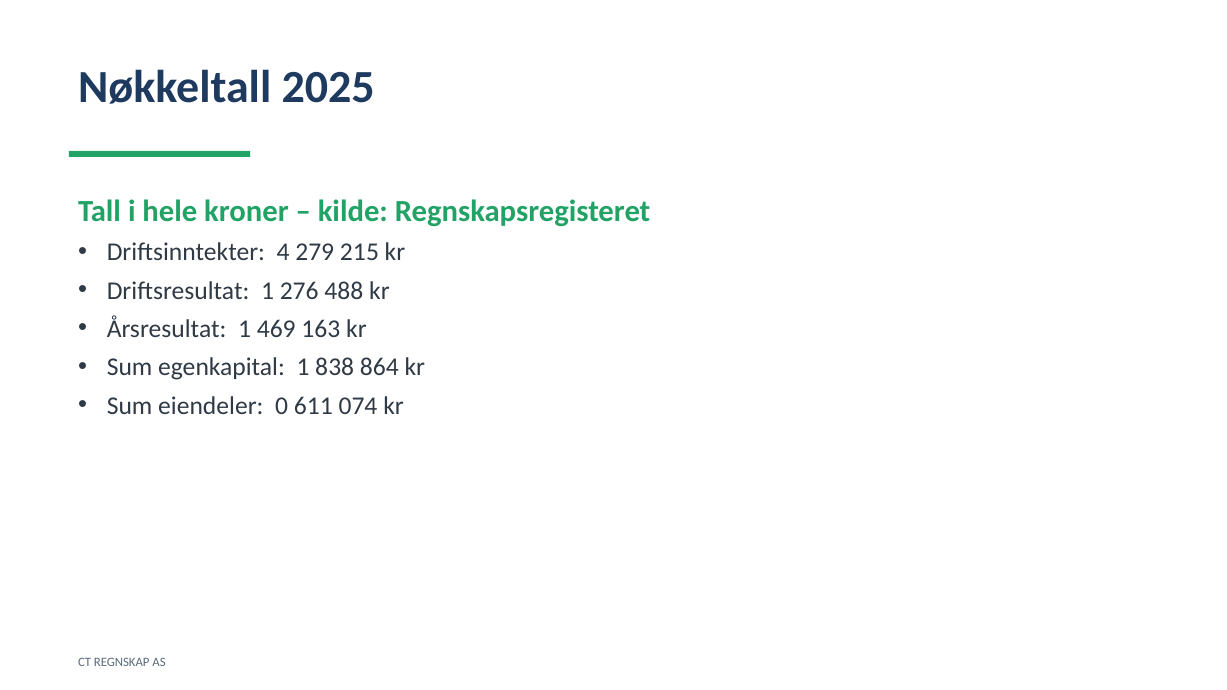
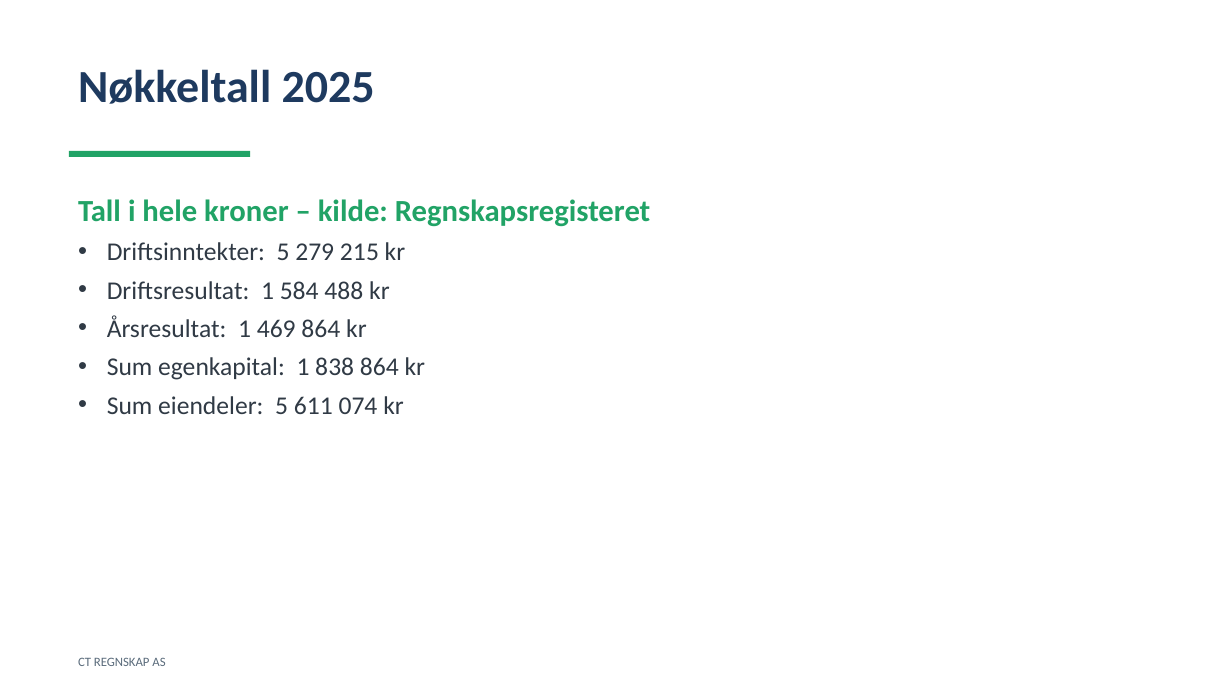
Driftsinntekter 4: 4 -> 5
276: 276 -> 584
469 163: 163 -> 864
eiendeler 0: 0 -> 5
